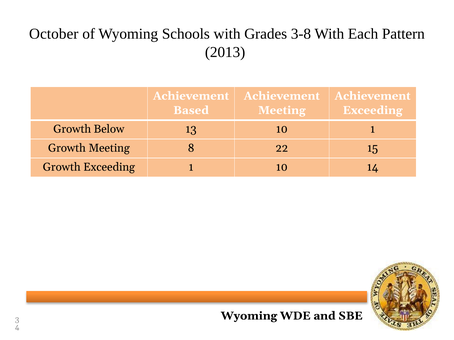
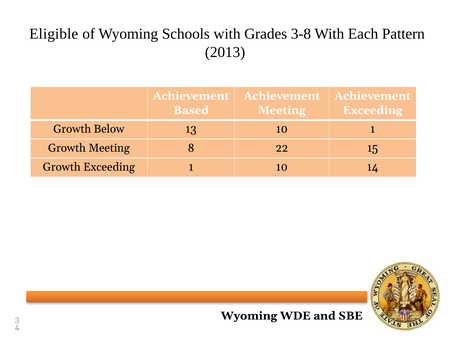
October: October -> Eligible
